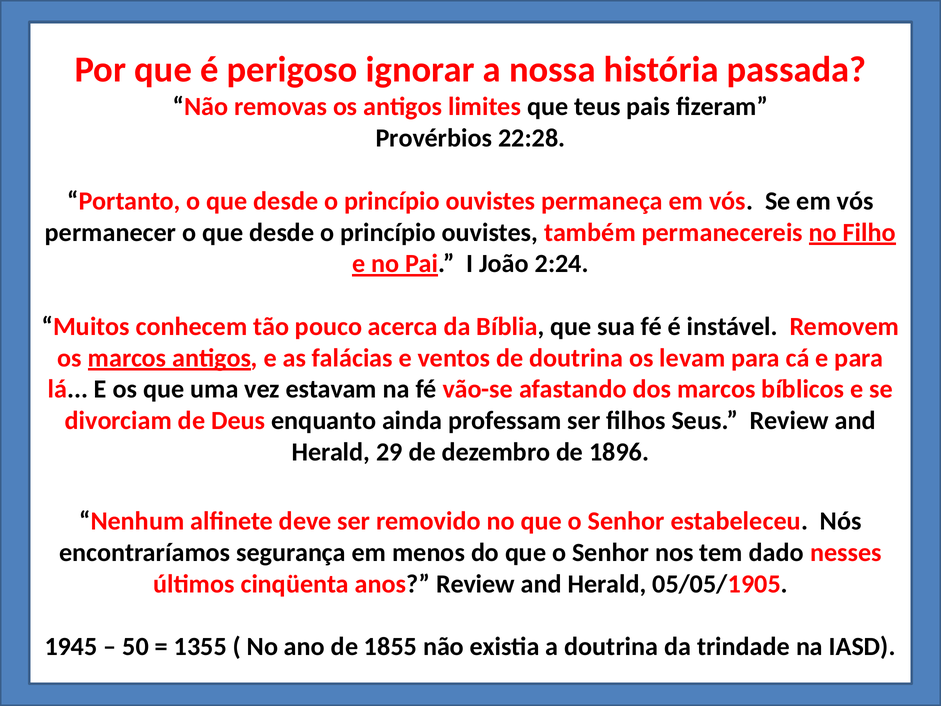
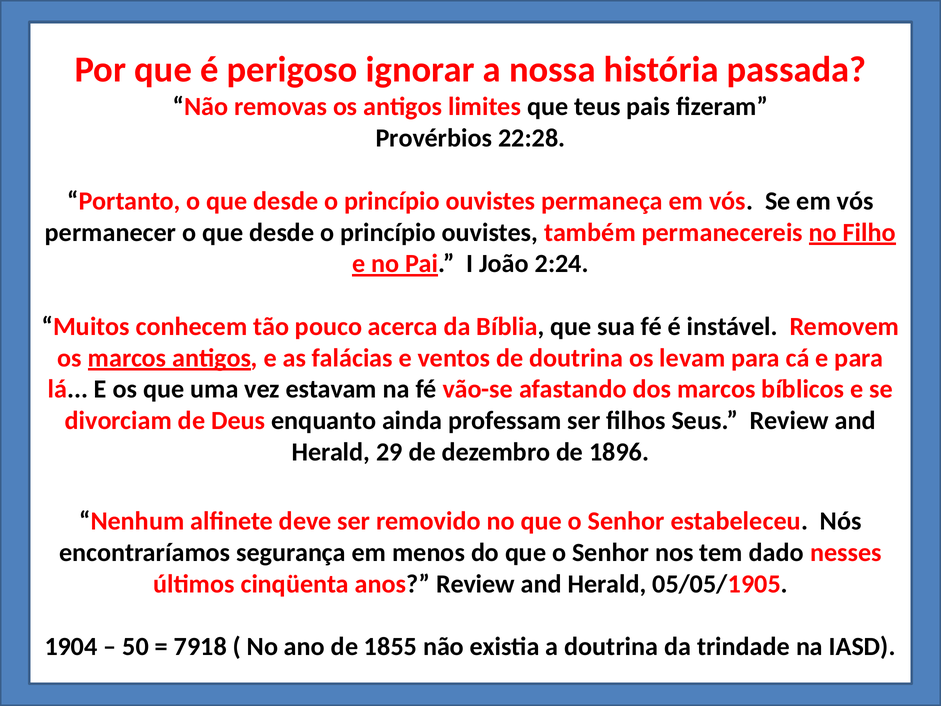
1945: 1945 -> 1904
1355: 1355 -> 7918
